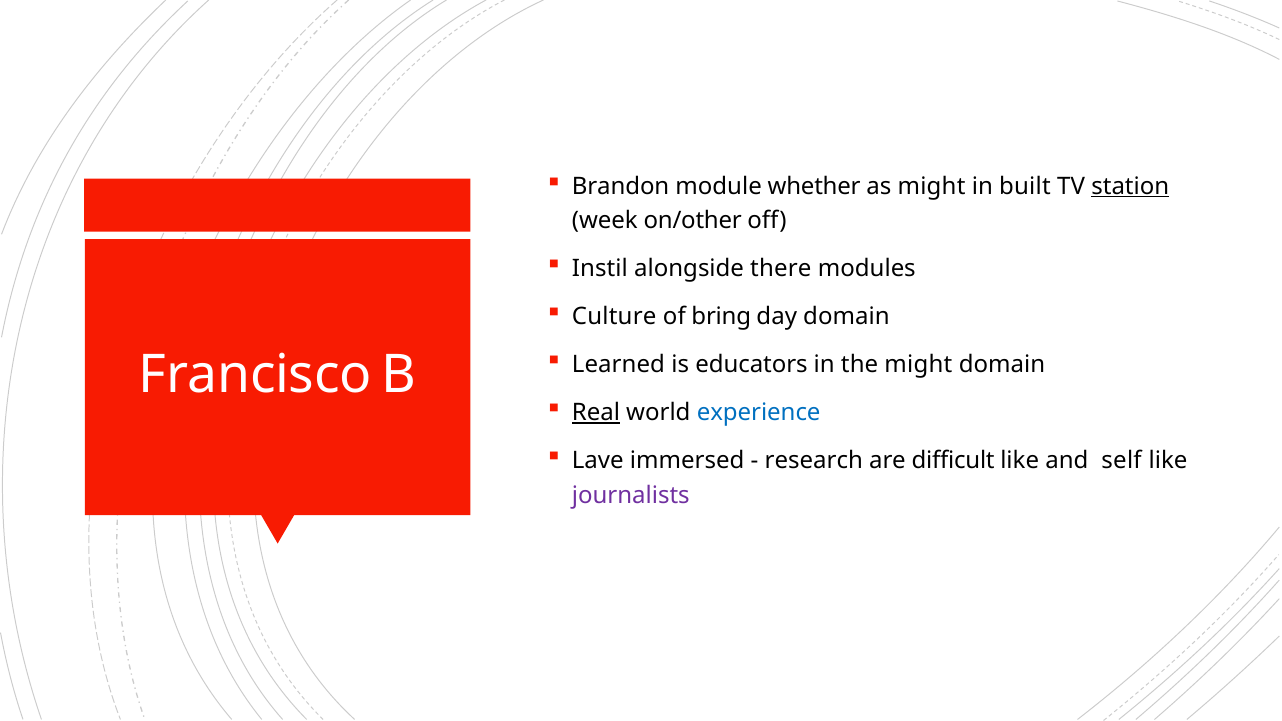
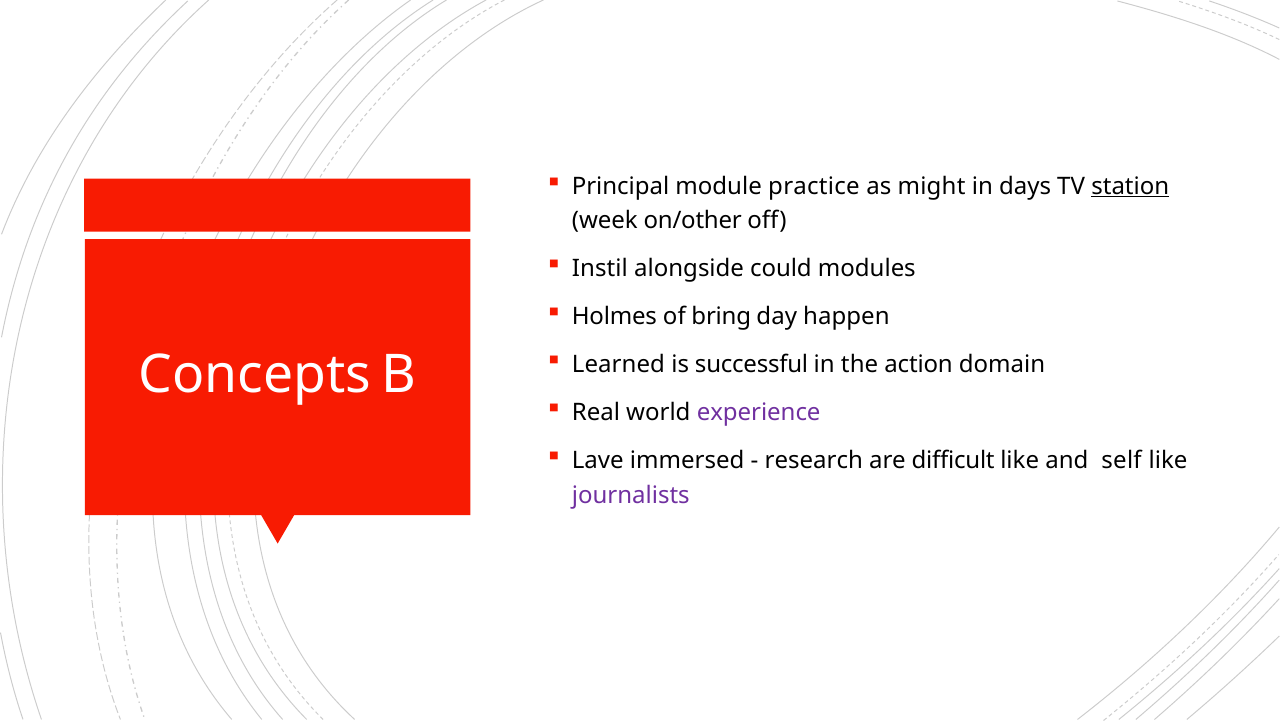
Brandon: Brandon -> Principal
whether: whether -> practice
built: built -> days
there: there -> could
Culture: Culture -> Holmes
day domain: domain -> happen
educators: educators -> successful
the might: might -> action
Francisco: Francisco -> Concepts
Real underline: present -> none
experience colour: blue -> purple
